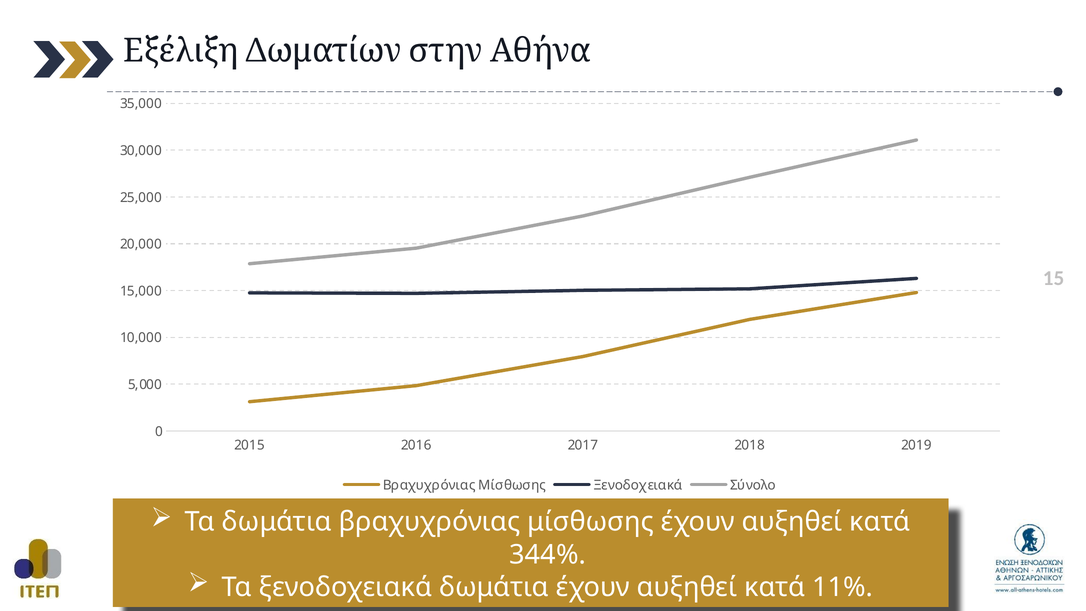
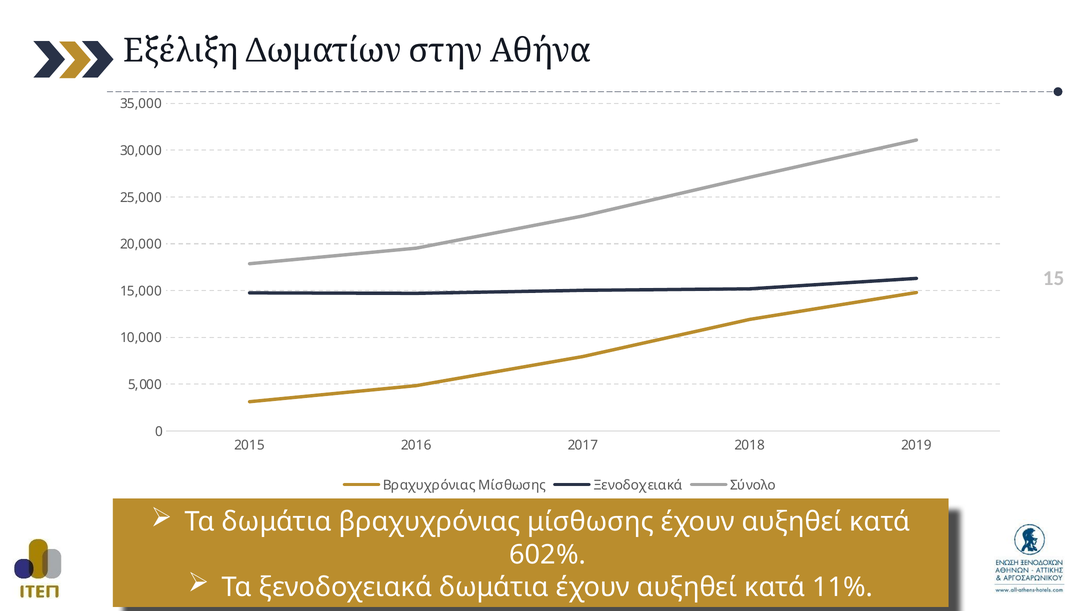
344%: 344% -> 602%
